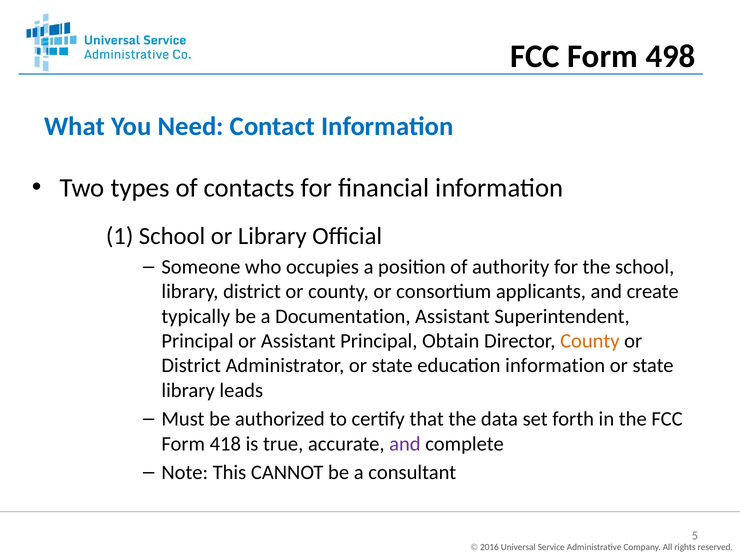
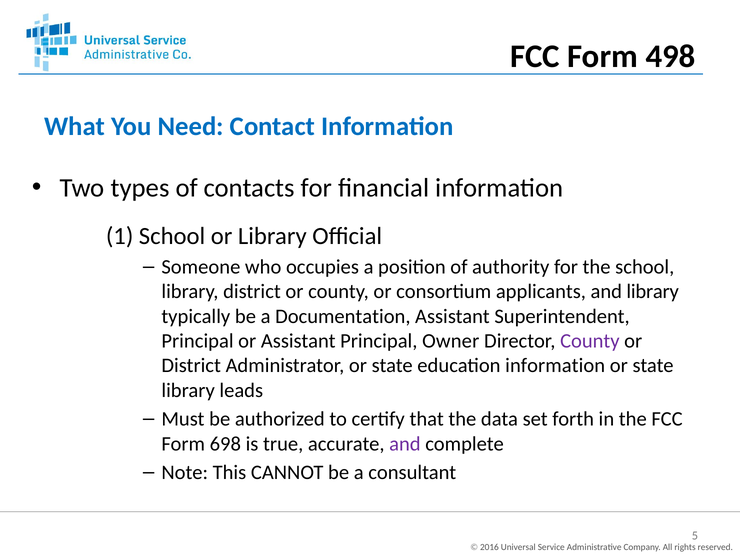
and create: create -> library
Obtain: Obtain -> Owner
County at (590, 341) colour: orange -> purple
418: 418 -> 698
